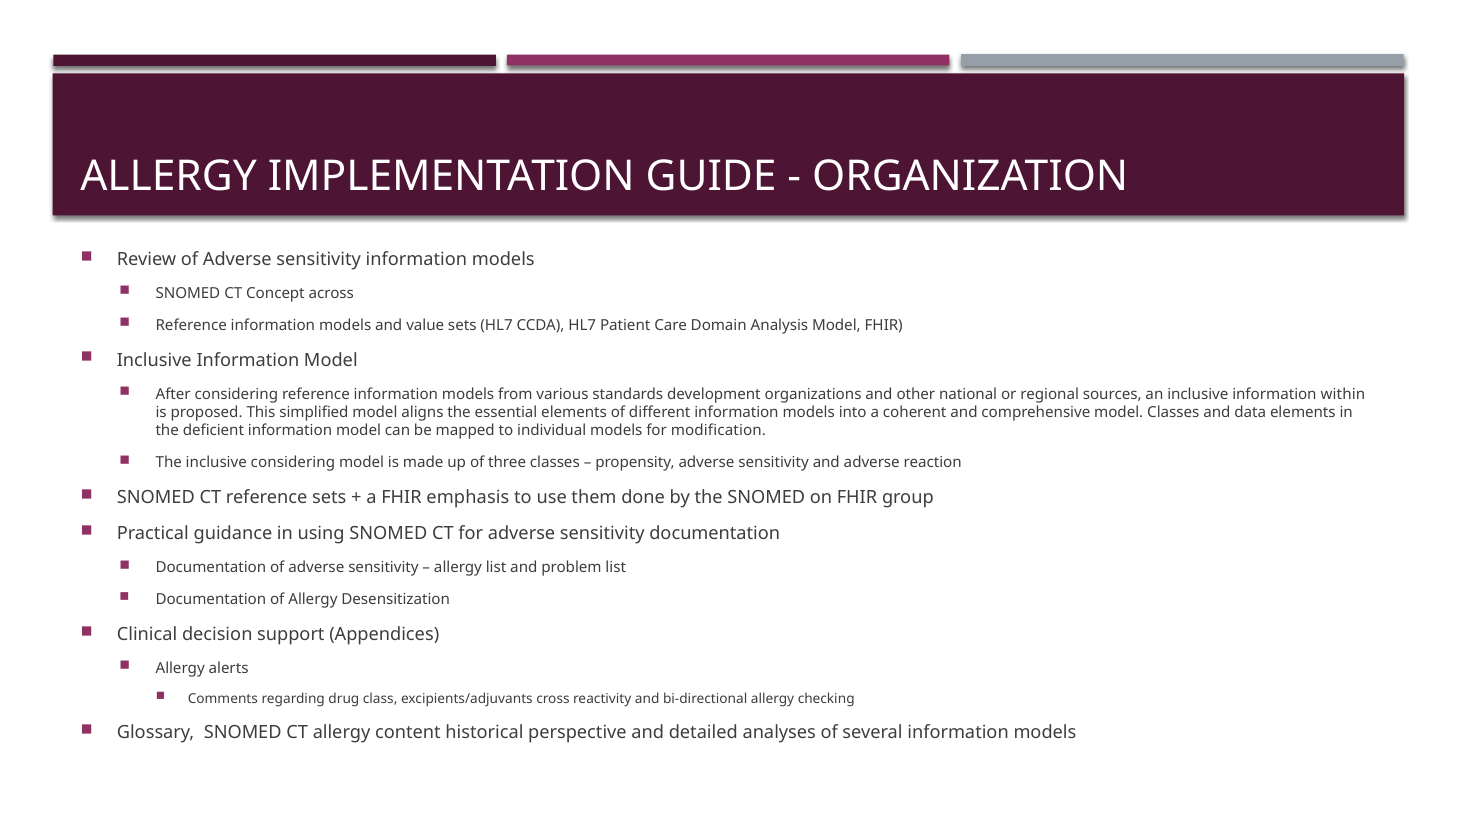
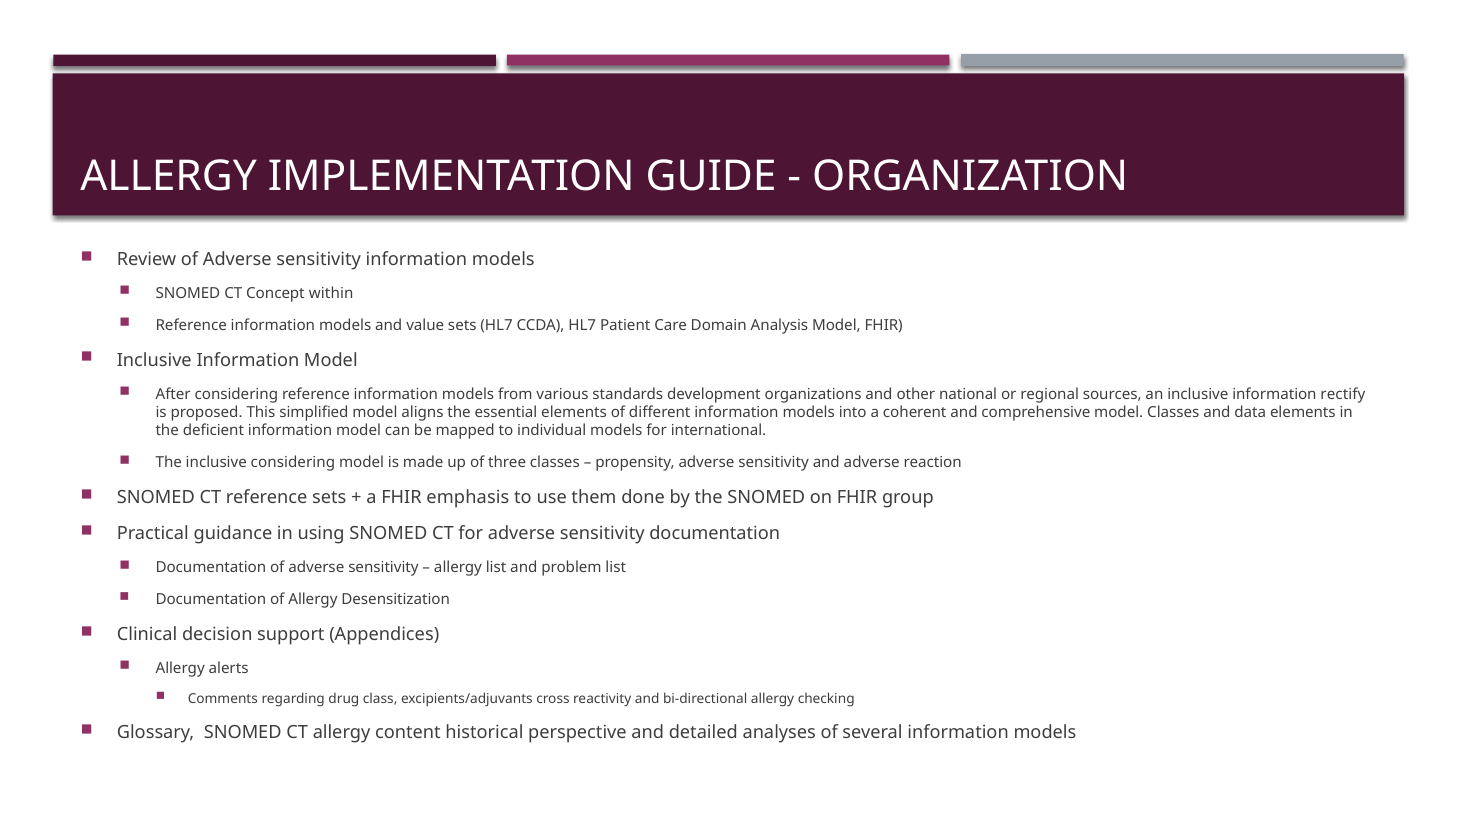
across: across -> within
within: within -> rectify
modification: modification -> international
